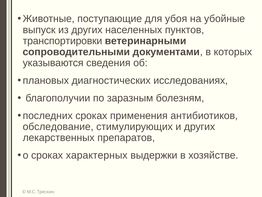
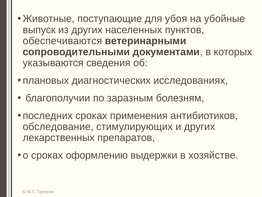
транспортировки: транспортировки -> обеспечиваются
характерных: характерных -> оформлению
